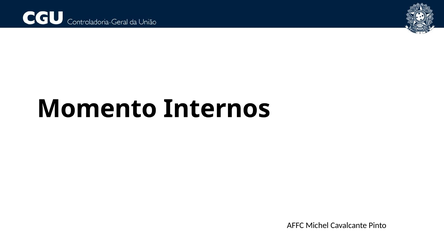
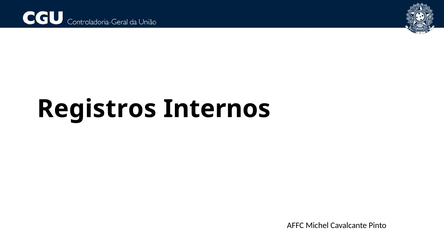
Momento: Momento -> Registros
